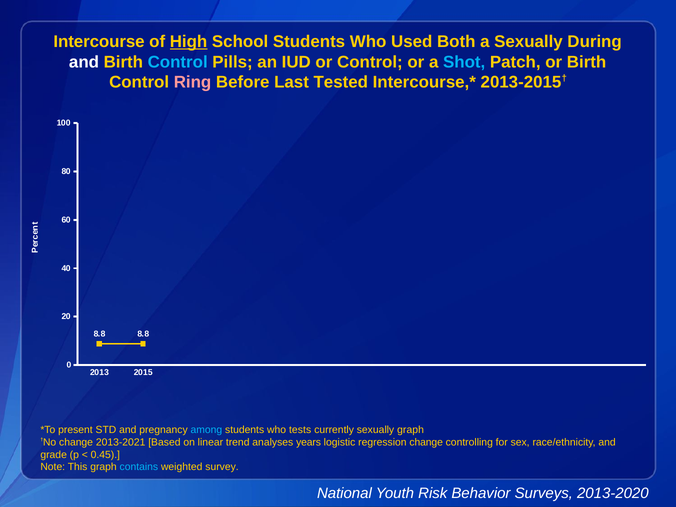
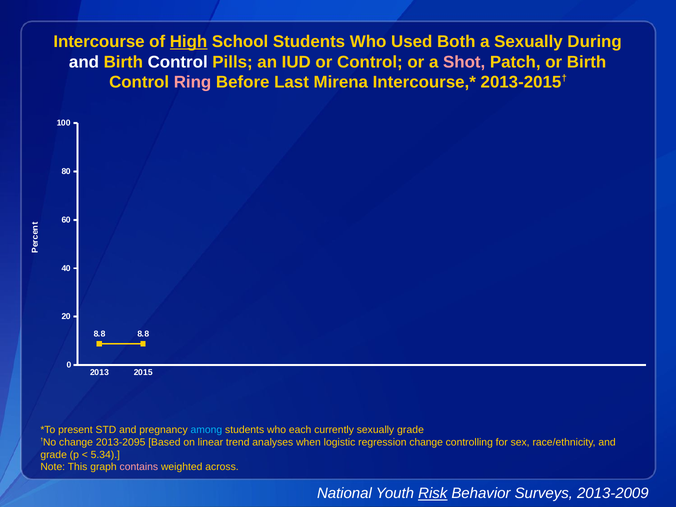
Control at (178, 62) colour: light blue -> white
Shot colour: light blue -> pink
Tested: Tested -> Mirena
tests: tests -> each
sexually graph: graph -> grade
2013-2021: 2013-2021 -> 2013-2095
years: years -> when
0.45: 0.45 -> 5.34
contains colour: light blue -> pink
survey: survey -> across
Risk underline: none -> present
2013-2020: 2013-2020 -> 2013-2009
